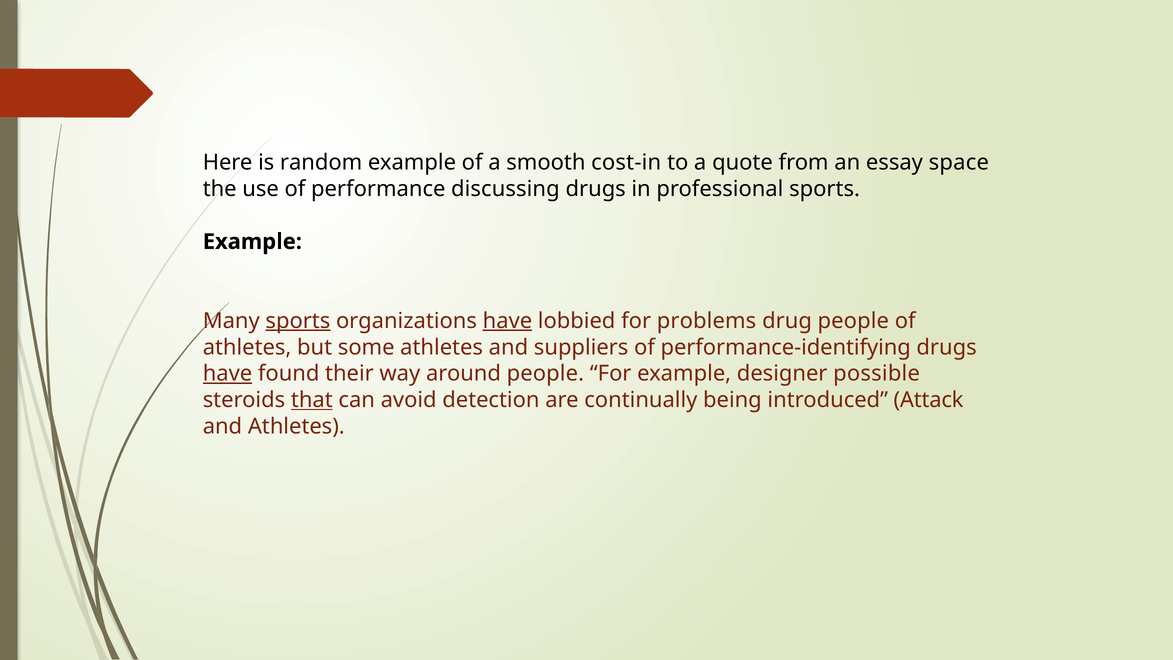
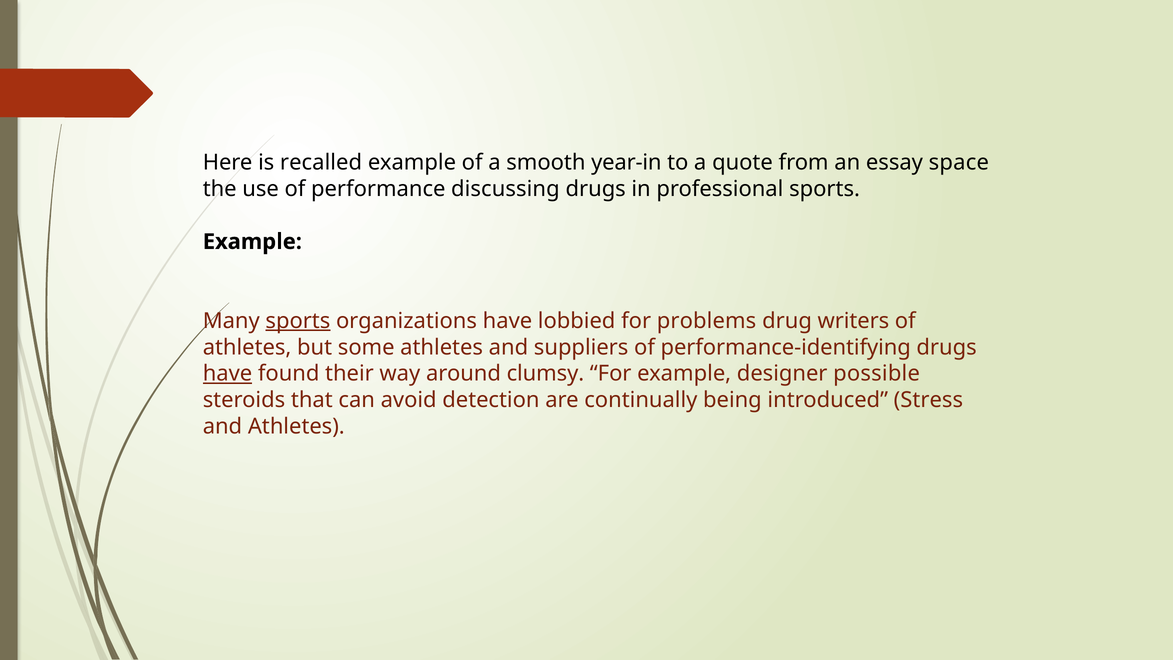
random: random -> recalled
cost-in: cost-in -> year-in
have at (507, 321) underline: present -> none
drug people: people -> writers
around people: people -> clumsy
that underline: present -> none
Attack: Attack -> Stress
